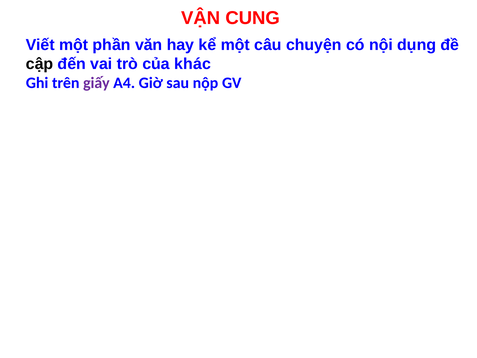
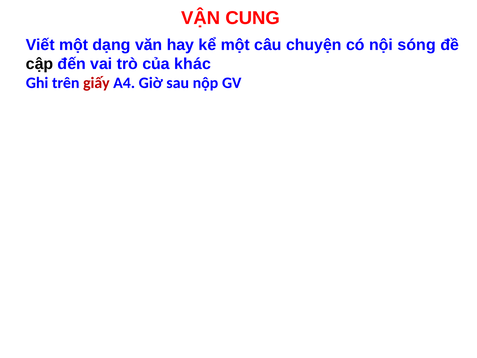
phần: phần -> dạng
dụng: dụng -> sóng
giấy colour: purple -> red
